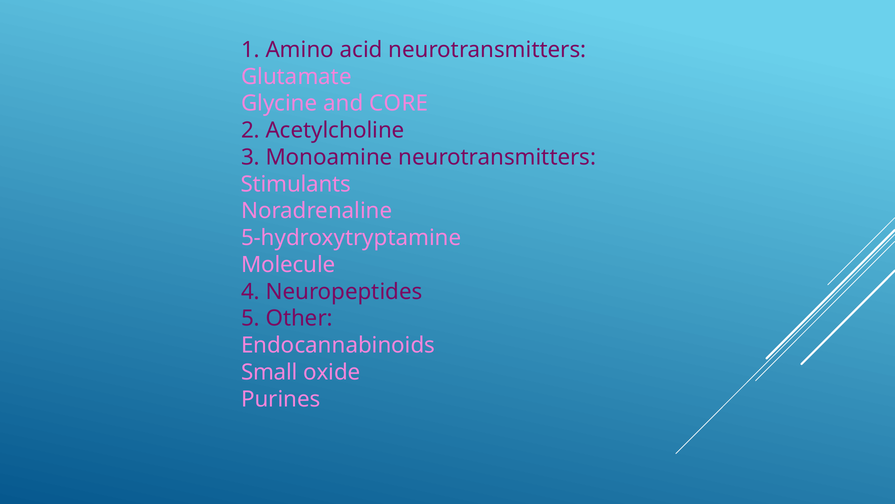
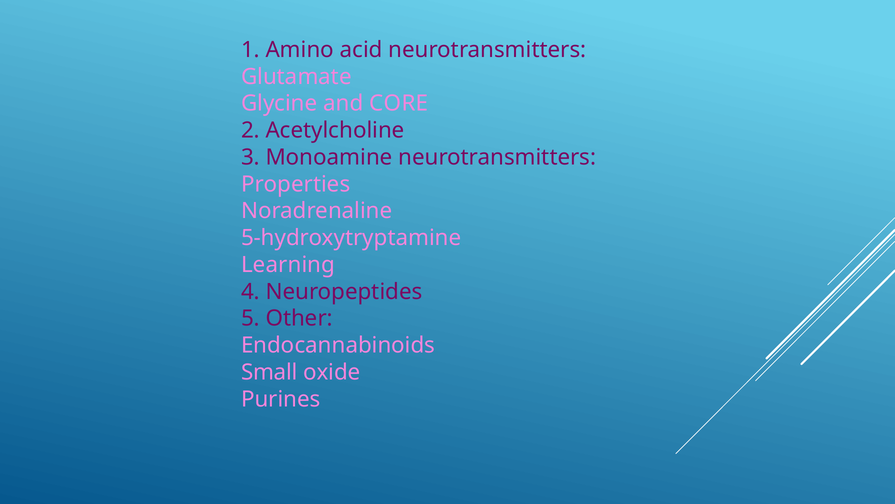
Stimulants: Stimulants -> Properties
Molecule: Molecule -> Learning
